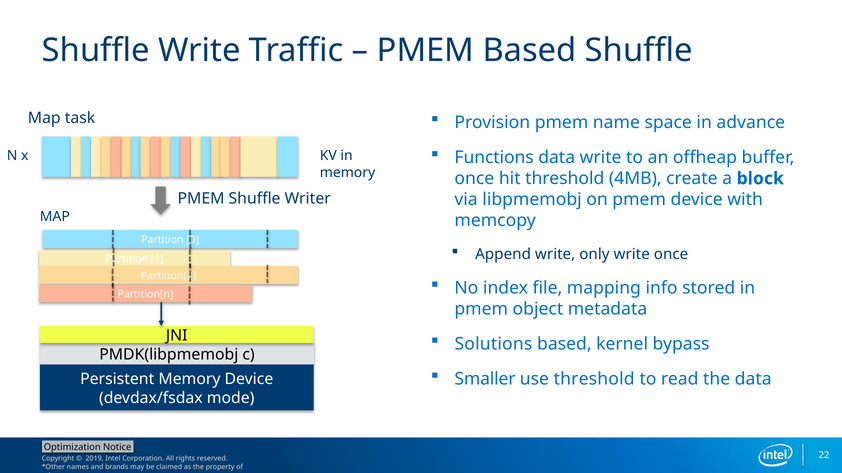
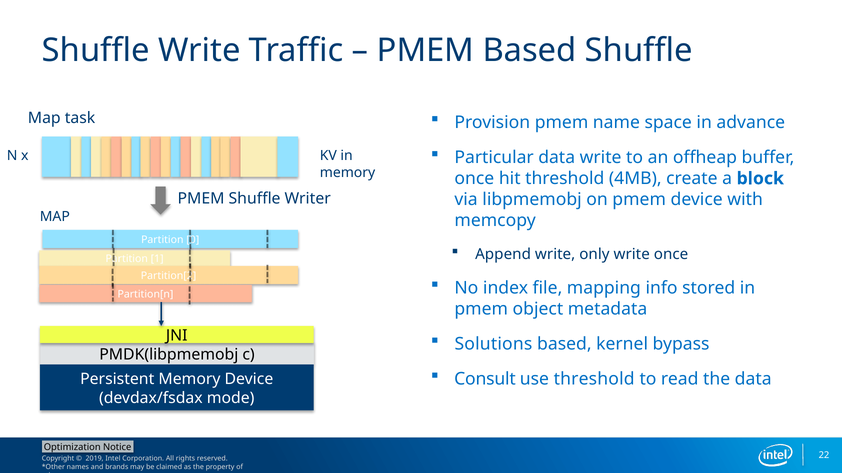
Functions: Functions -> Particular
Smaller: Smaller -> Consult
